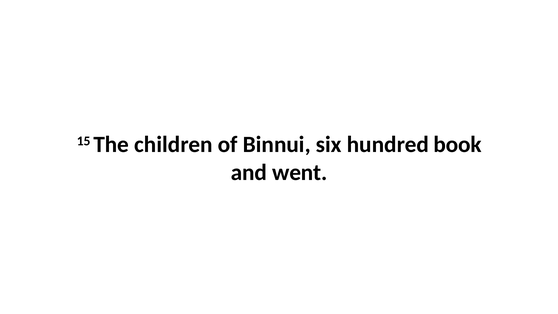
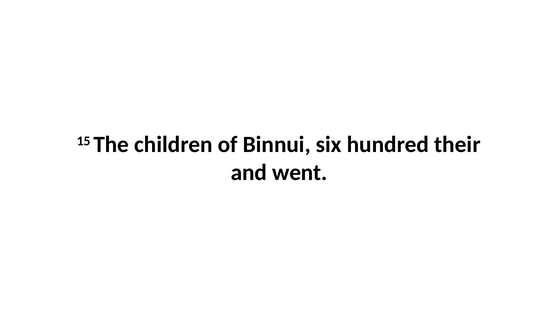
book: book -> their
